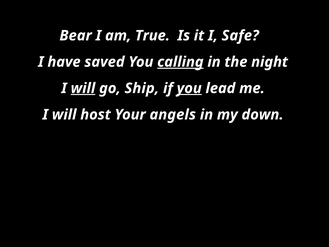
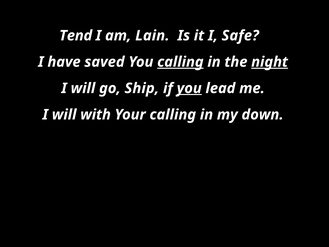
Bear: Bear -> Tend
True: True -> Lain
night underline: none -> present
will at (83, 88) underline: present -> none
host: host -> with
Your angels: angels -> calling
